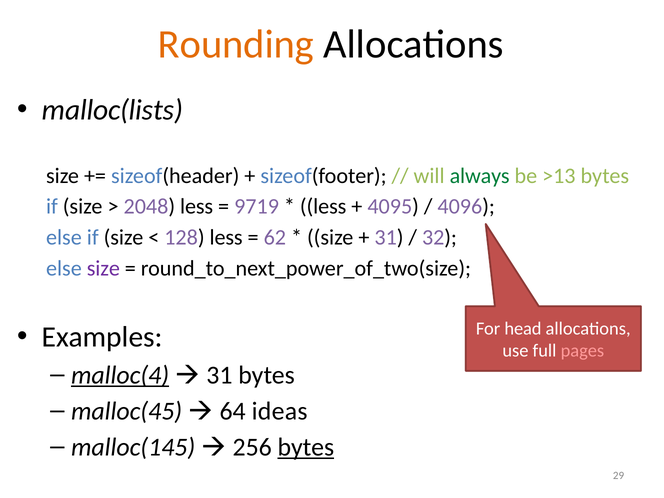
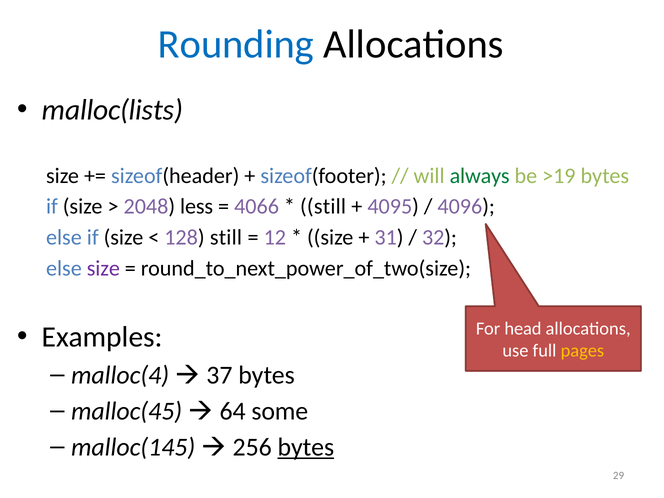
Rounding colour: orange -> blue
>13: >13 -> >19
9719: 9719 -> 4066
less at (323, 207): less -> still
128 less: less -> still
62: 62 -> 12
pages colour: pink -> yellow
malloc(4 underline: present -> none
31 at (219, 375): 31 -> 37
ideas: ideas -> some
